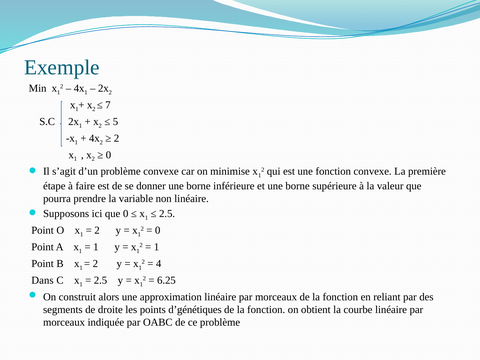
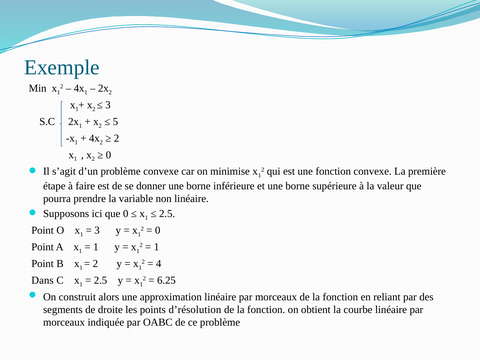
7 at (108, 105): 7 -> 3
2 at (97, 230): 2 -> 3
d’génétiques: d’génétiques -> d’résolution
